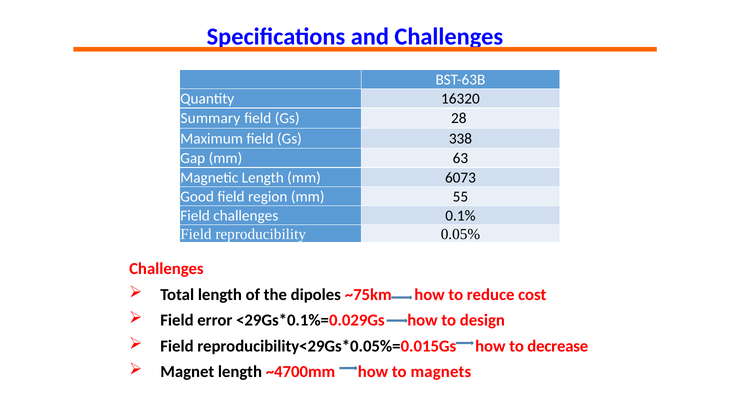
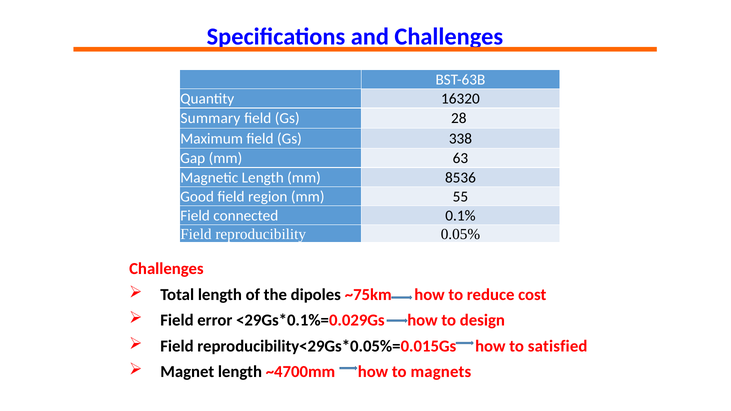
6073: 6073 -> 8536
Field challenges: challenges -> connected
decrease: decrease -> satisfied
